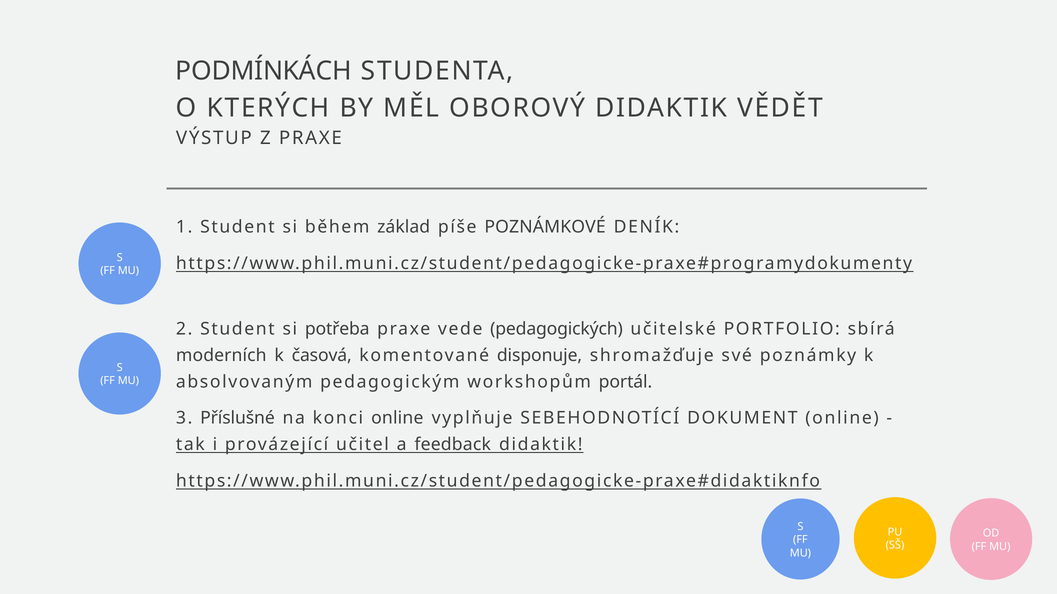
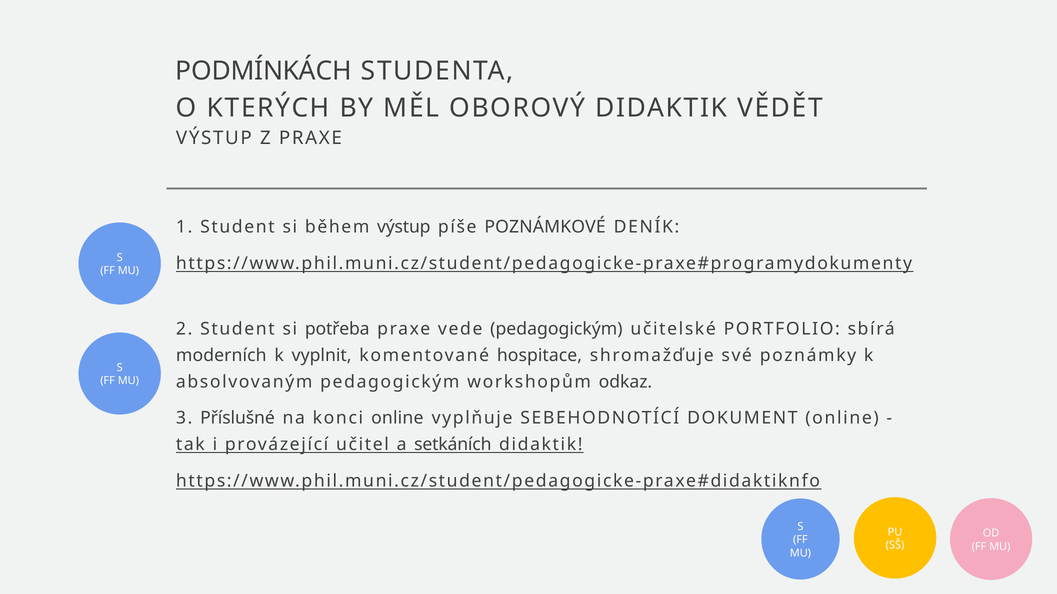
během základ: základ -> výstup
vede pedagogických: pedagogických -> pedagogickým
časová: časová -> vyplnit
disponuje: disponuje -> hospitace
portál: portál -> odkaz
feedback: feedback -> setkáních
